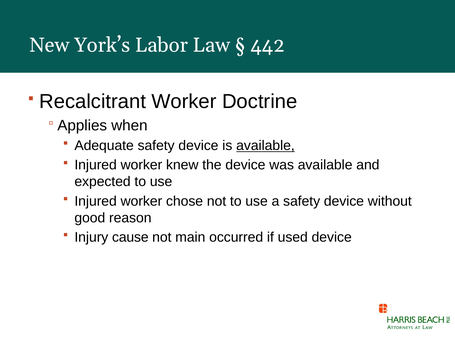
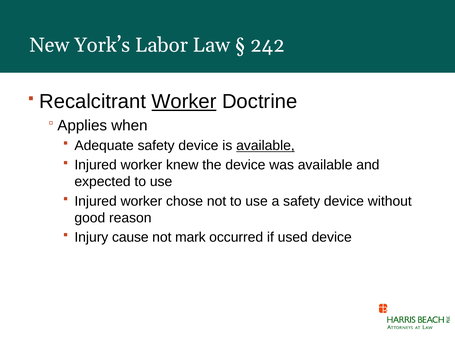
442: 442 -> 242
Worker at (184, 102) underline: none -> present
main: main -> mark
